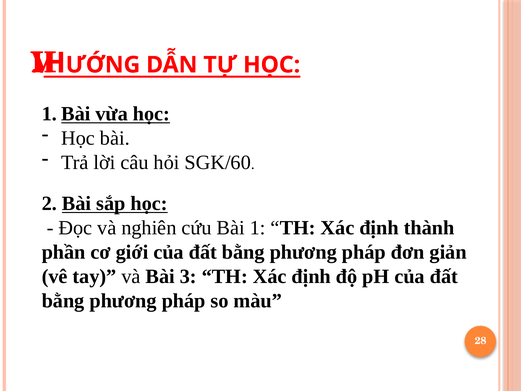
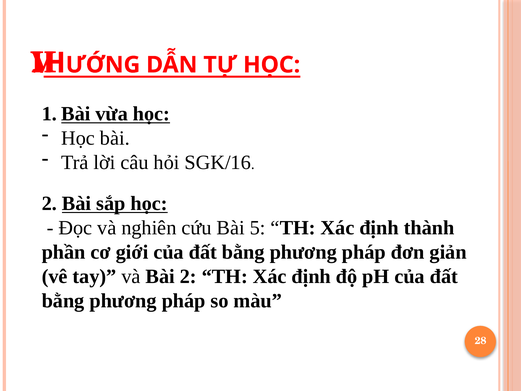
SGK/60: SGK/60 -> SGK/16
1: 1 -> 5
Bài 3: 3 -> 2
